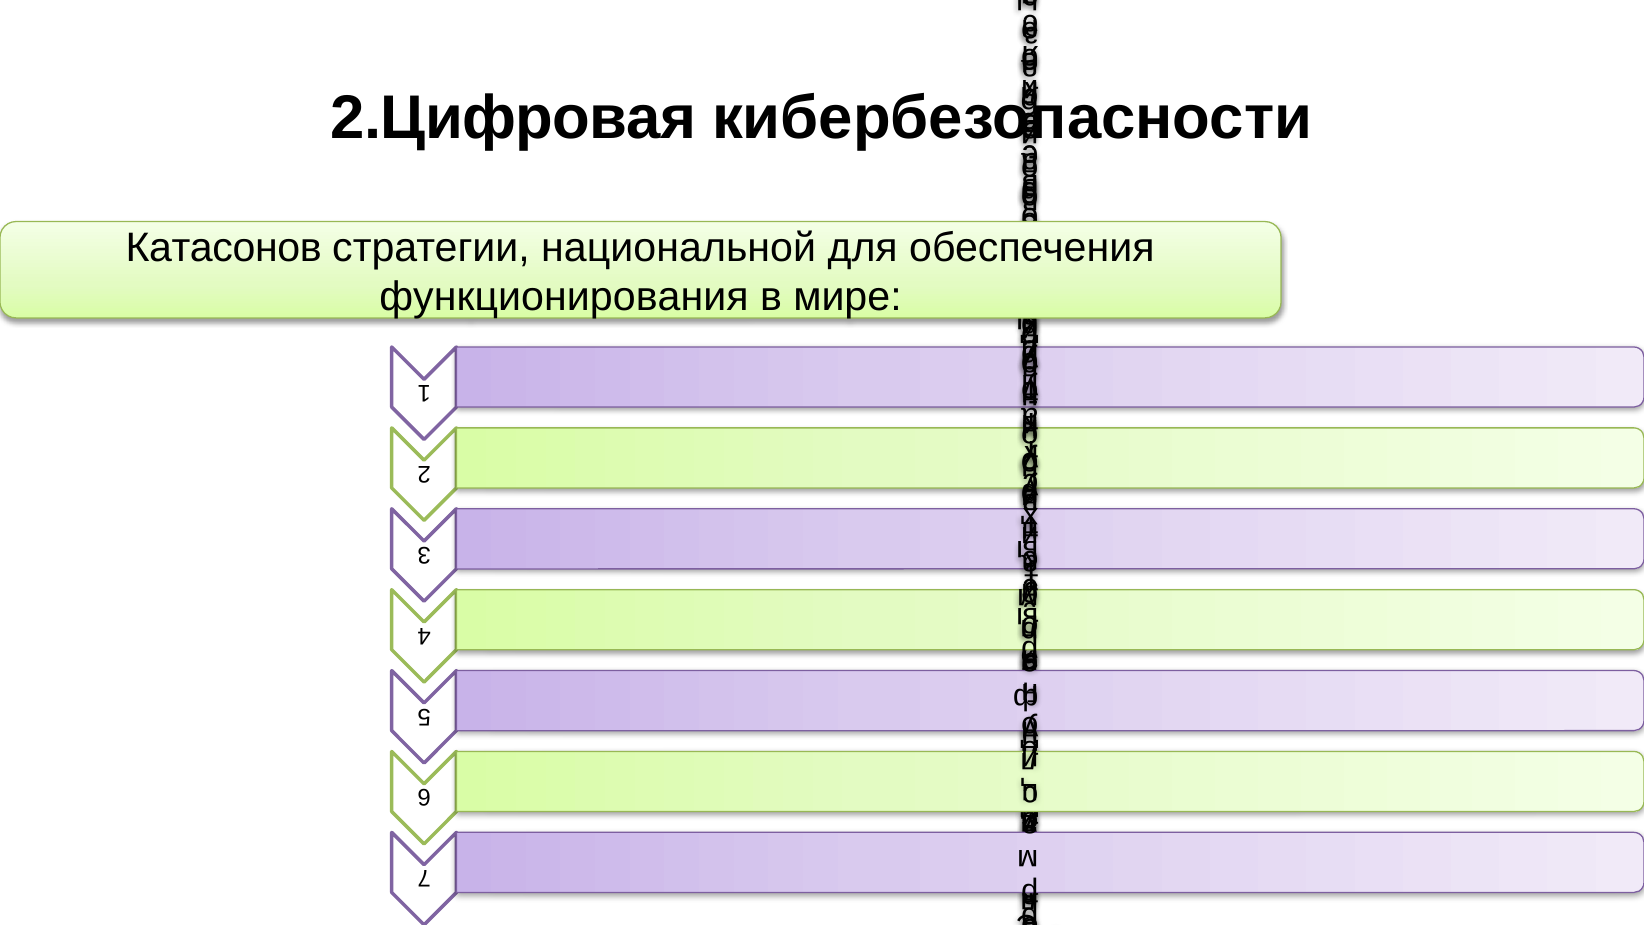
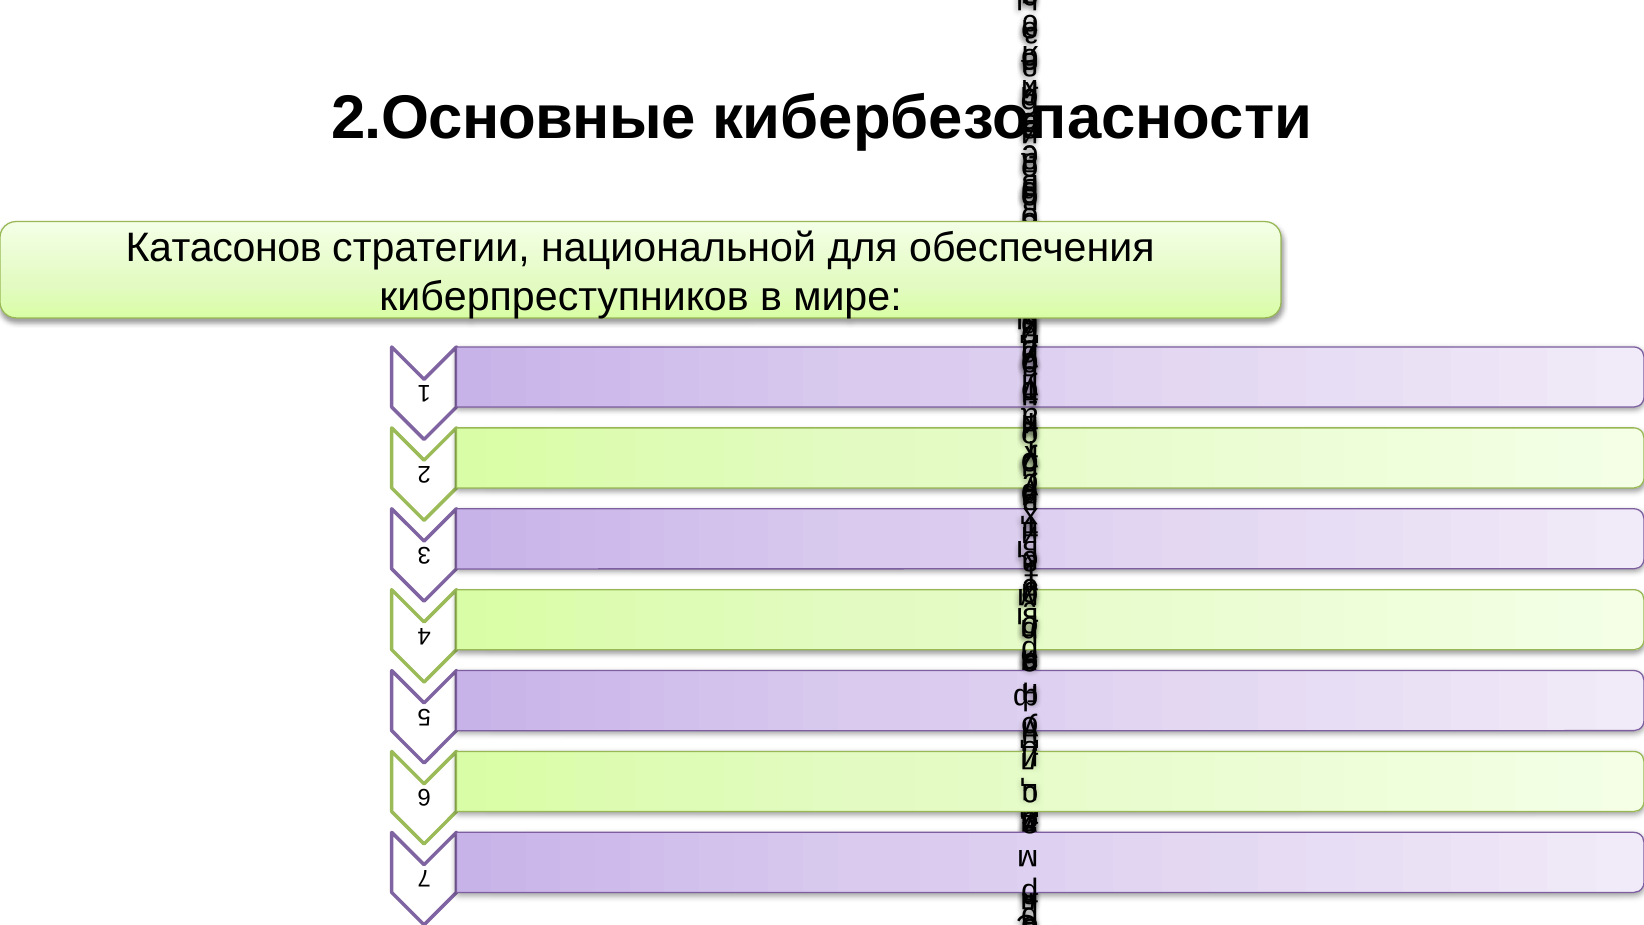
2.Цифровая: 2.Цифровая -> 2.Основные
функционирования: функционирования -> киберпреступников
